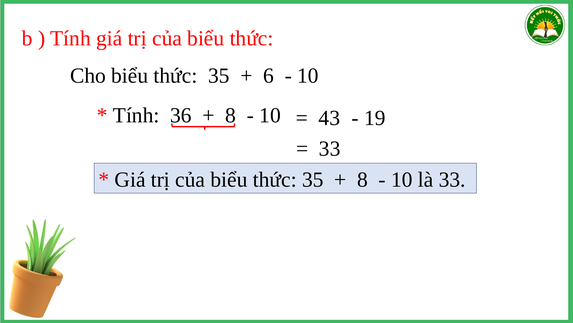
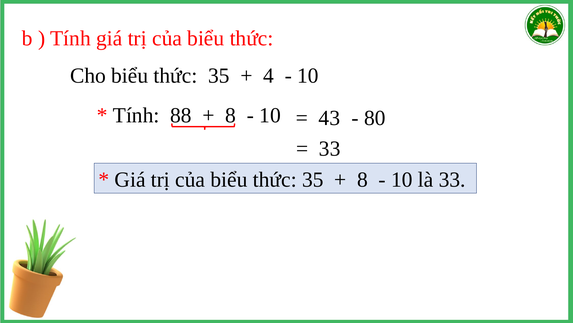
6: 6 -> 4
36: 36 -> 88
19: 19 -> 80
